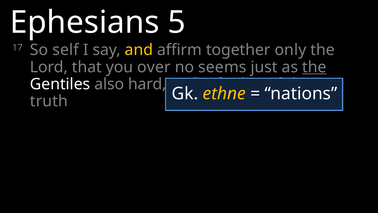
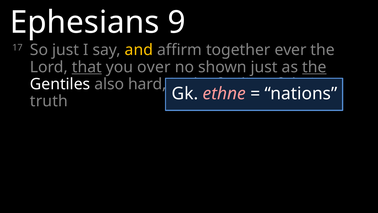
5: 5 -> 9
So self: self -> just
only: only -> ever
that underline: none -> present
seems: seems -> shown
ethne colour: yellow -> pink
